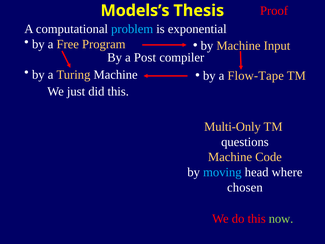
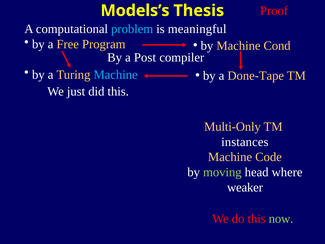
exponential: exponential -> meaningful
Input: Input -> Cond
Machine at (116, 75) colour: white -> light blue
Flow-Tape: Flow-Tape -> Done-Tape
questions: questions -> instances
moving colour: light blue -> light green
chosen: chosen -> weaker
